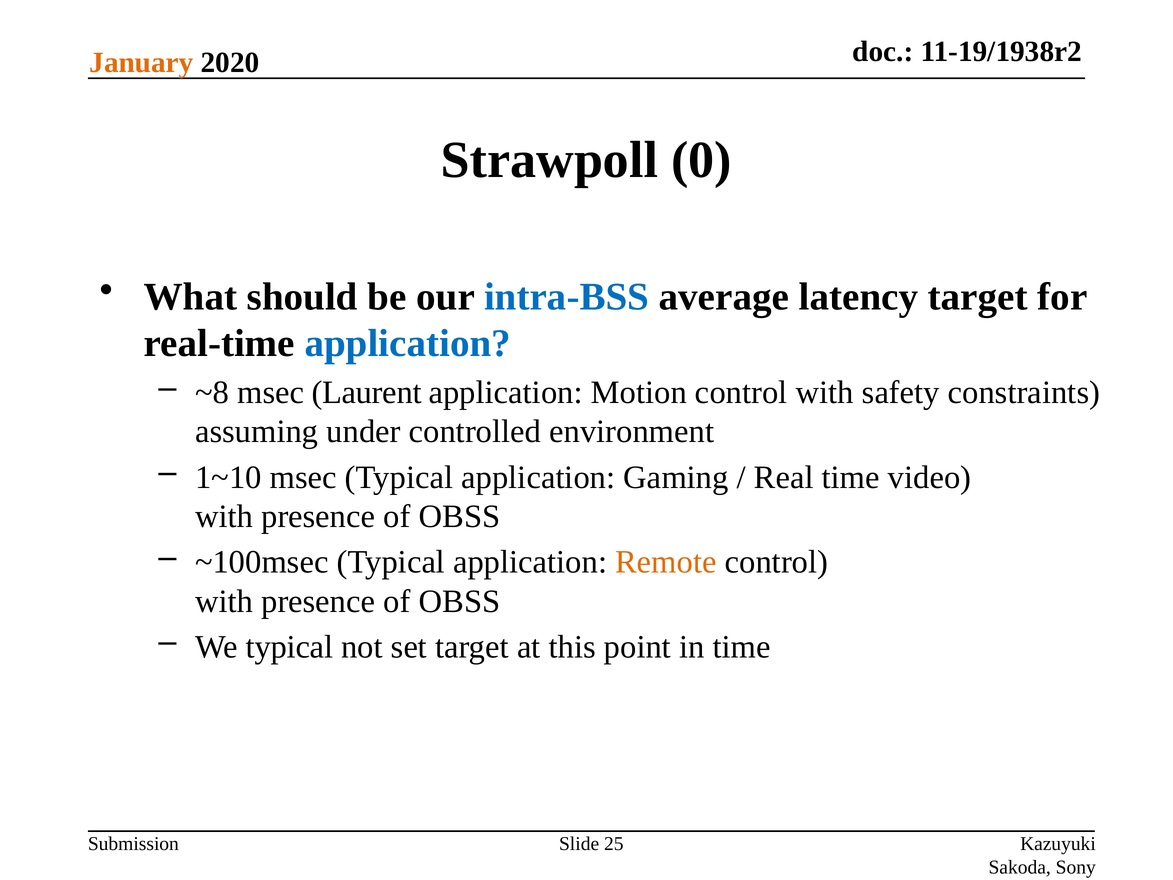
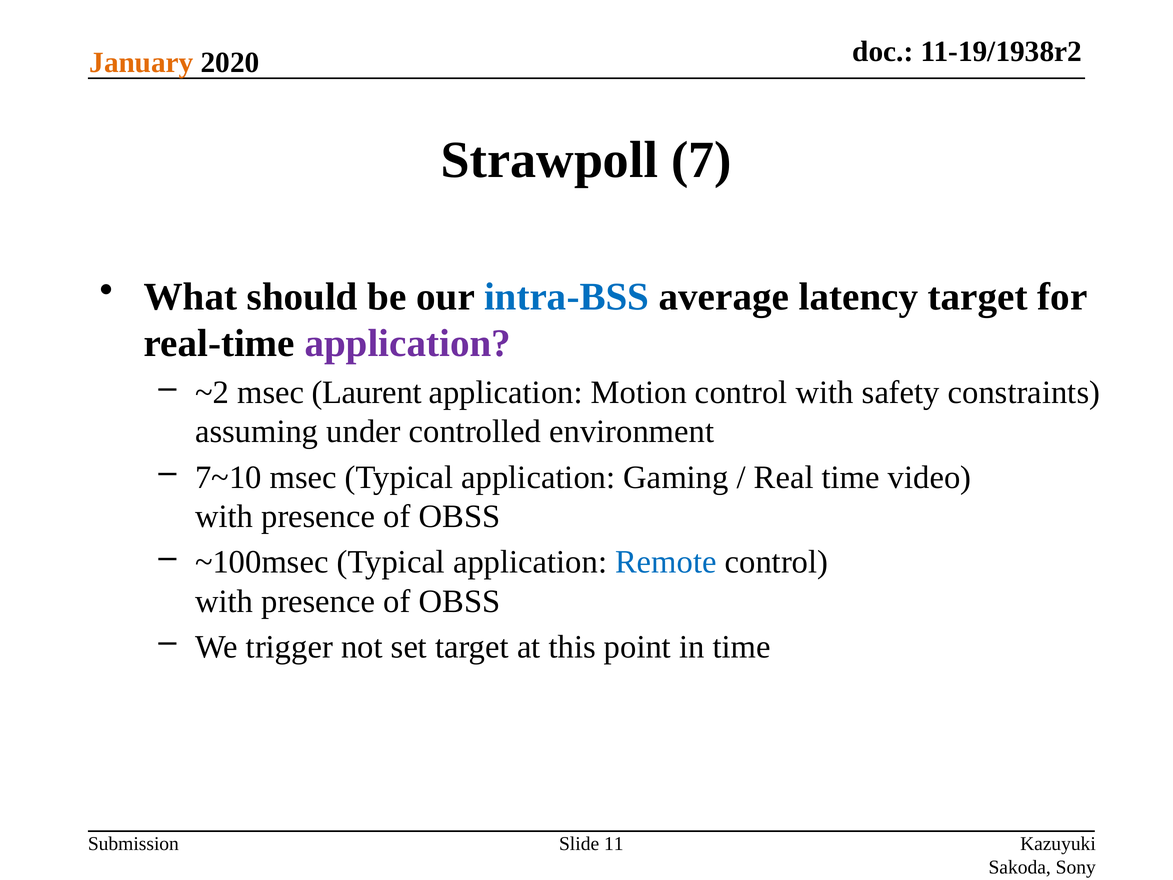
0: 0 -> 7
application at (408, 343) colour: blue -> purple
~8: ~8 -> ~2
1~10: 1~10 -> 7~10
Remote colour: orange -> blue
We typical: typical -> trigger
25: 25 -> 11
